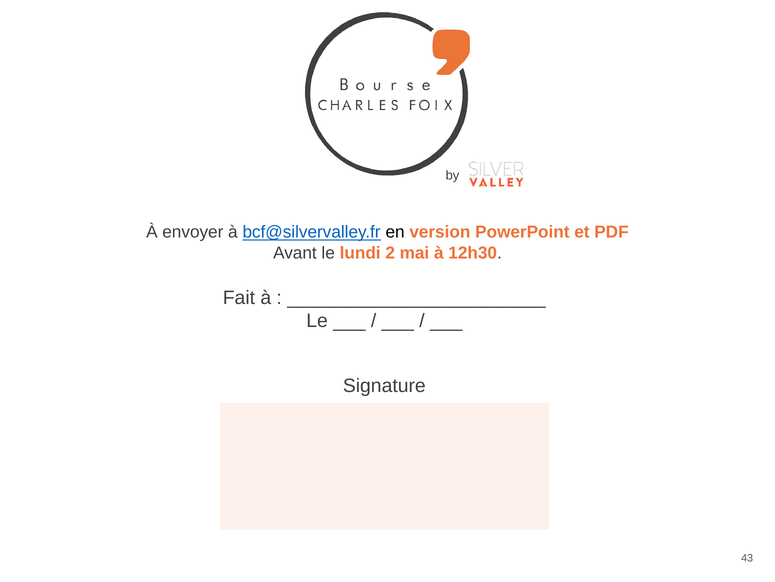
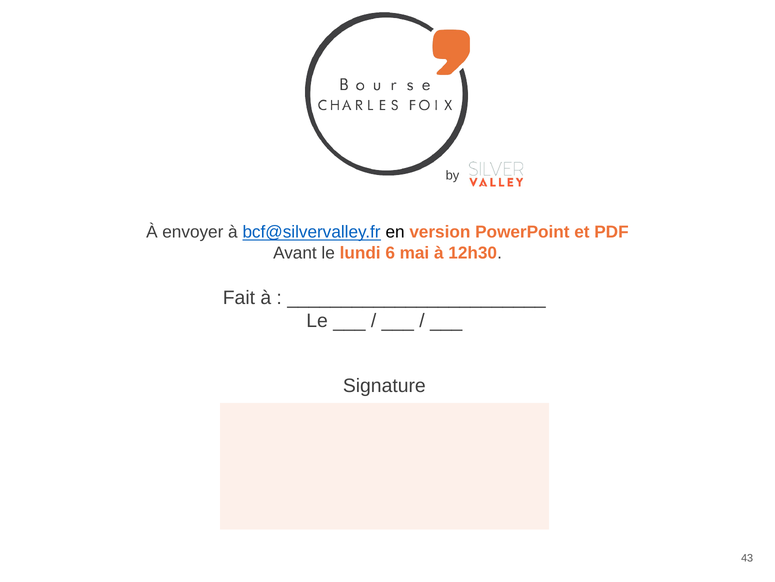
2: 2 -> 6
